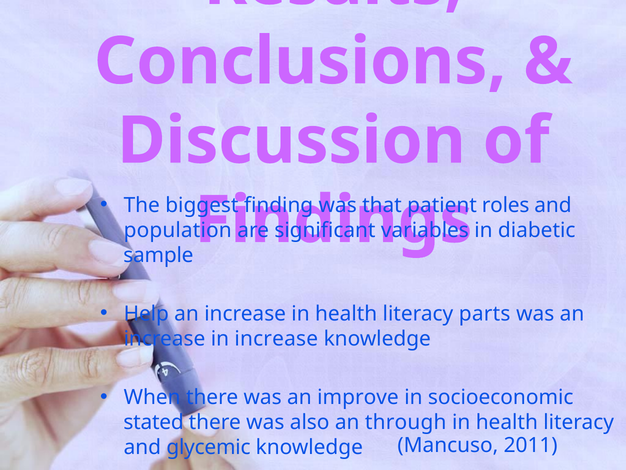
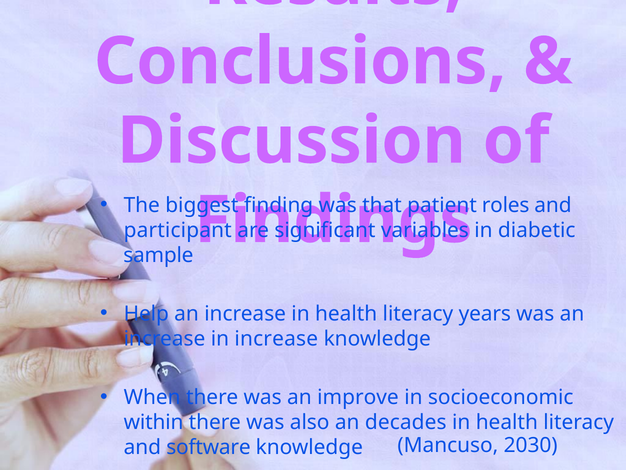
population: population -> participant
parts: parts -> years
stated: stated -> within
through: through -> decades
glycemic: glycemic -> software
2011: 2011 -> 2030
